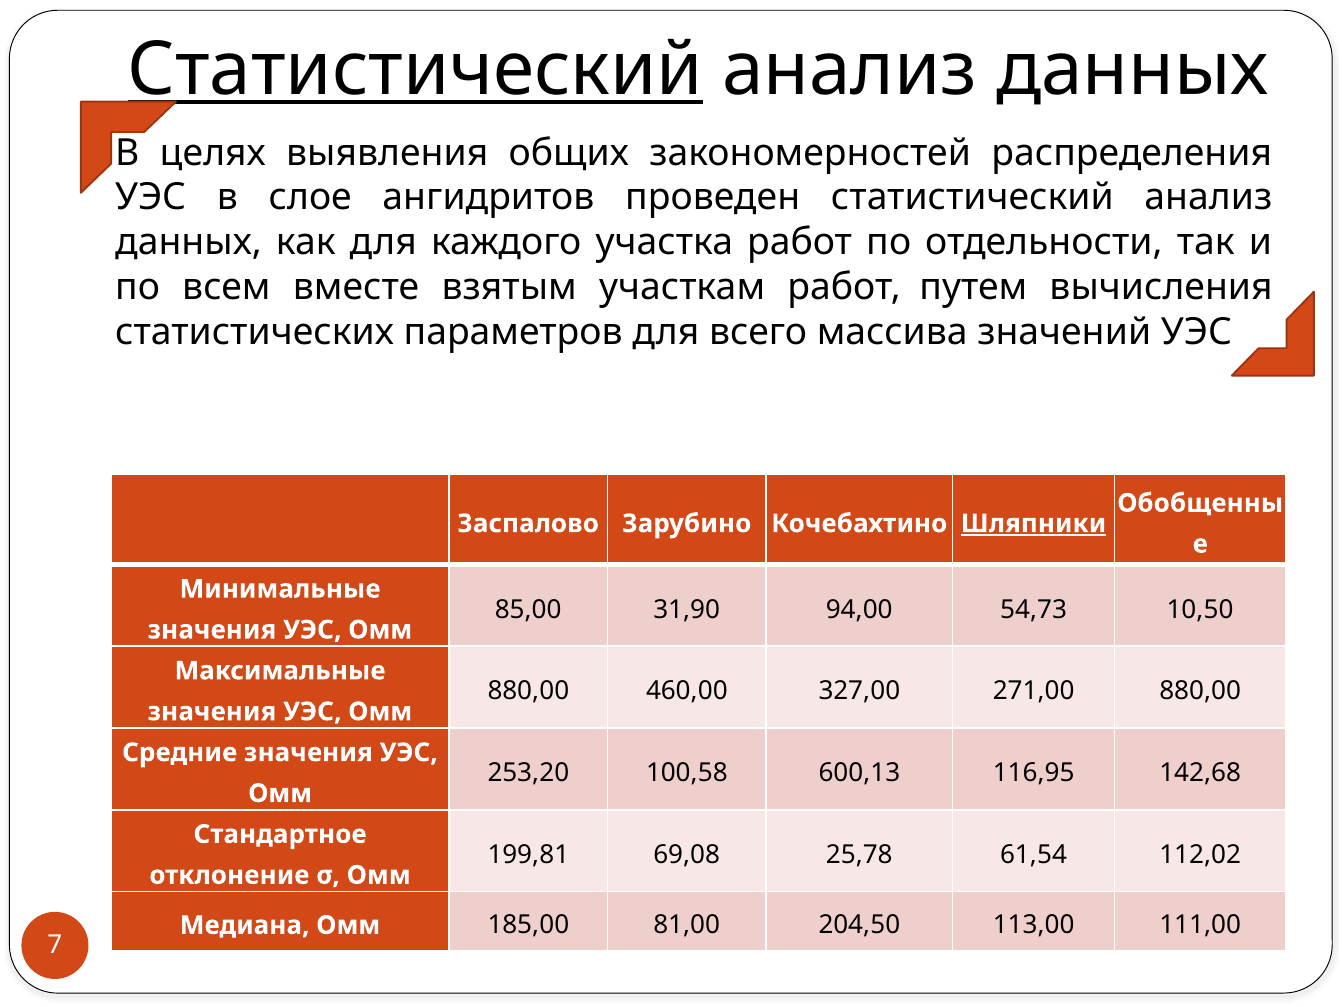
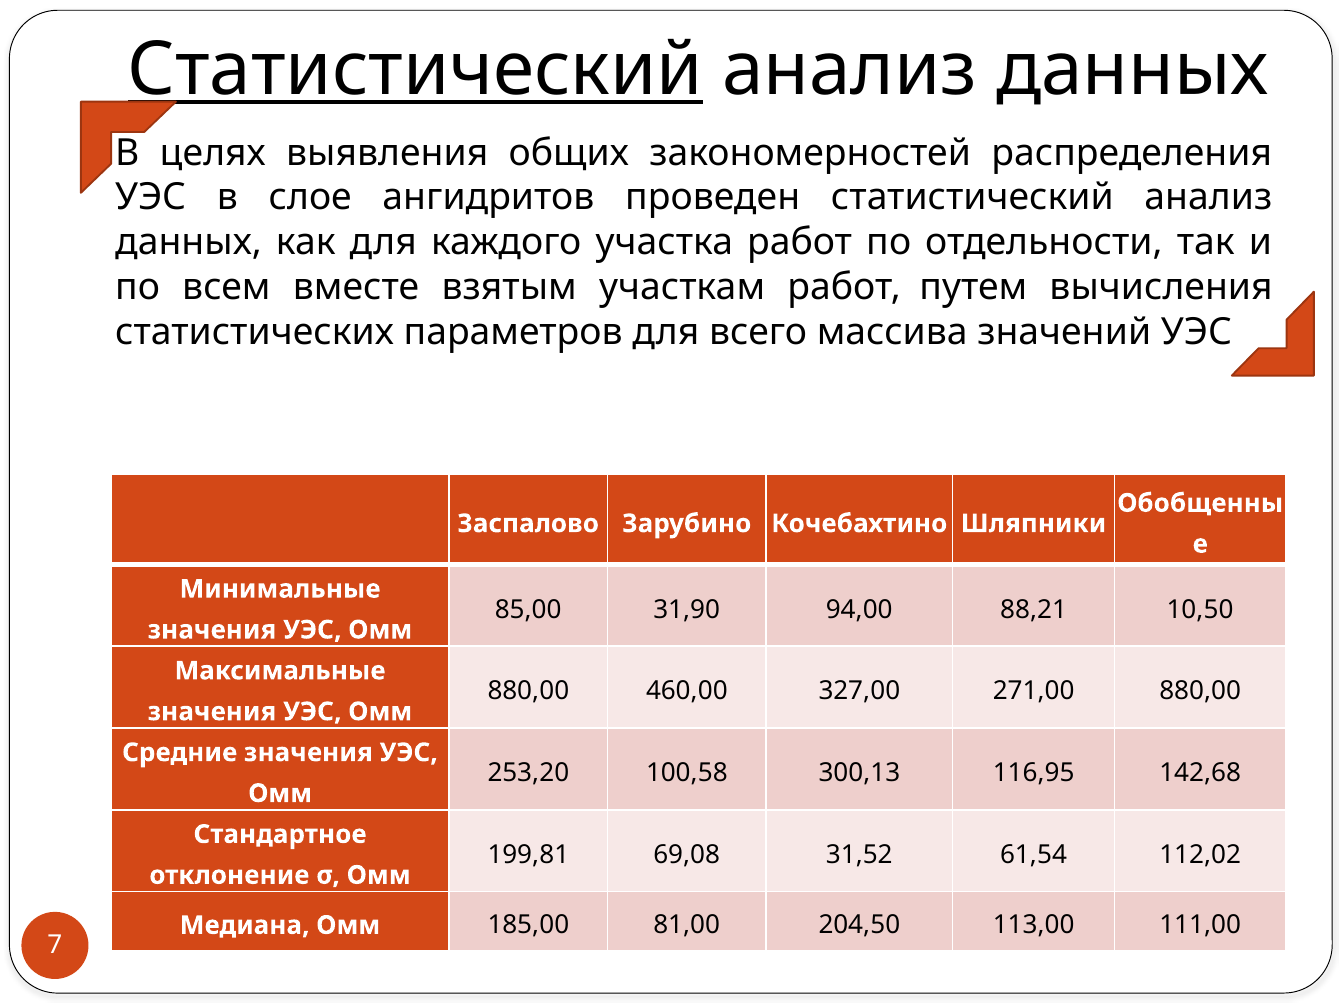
Шляпники underline: present -> none
54,73: 54,73 -> 88,21
600,13: 600,13 -> 300,13
25,78: 25,78 -> 31,52
